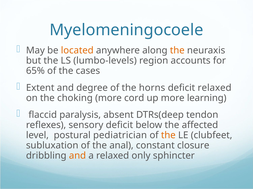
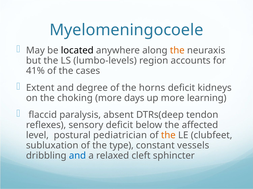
located colour: orange -> black
65%: 65% -> 41%
deficit relaxed: relaxed -> kidneys
cord: cord -> days
anal: anal -> type
closure: closure -> vessels
and at (77, 156) colour: orange -> blue
only: only -> cleft
